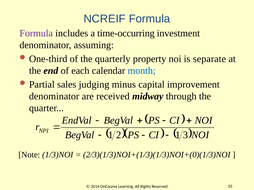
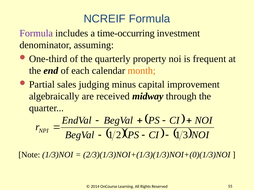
separate: separate -> frequent
month colour: blue -> orange
denominator at (54, 97): denominator -> algebraically
